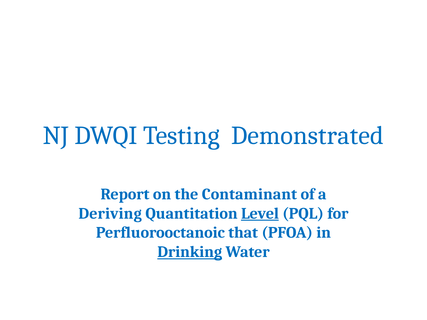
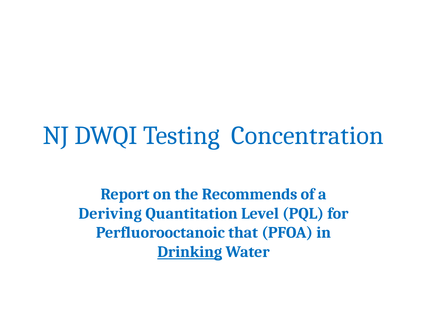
Demonstrated: Demonstrated -> Concentration
Contaminant: Contaminant -> Recommends
Level underline: present -> none
